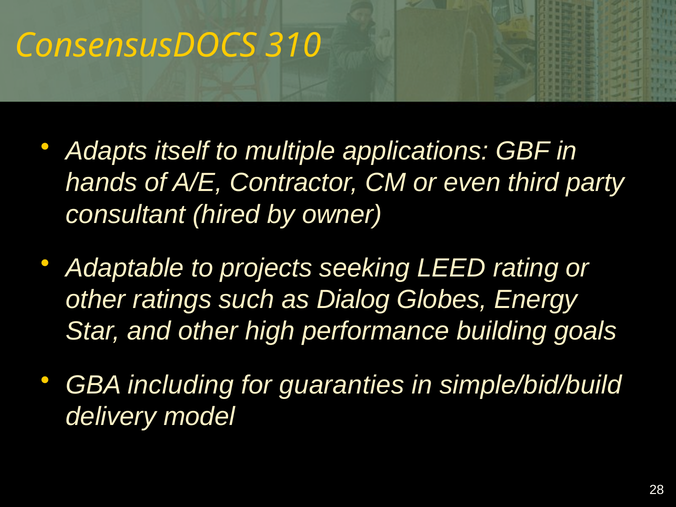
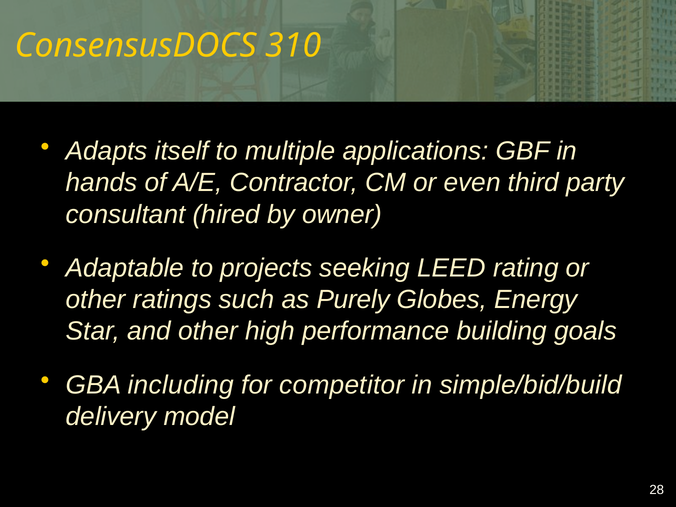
Dialog: Dialog -> Purely
guaranties: guaranties -> competitor
